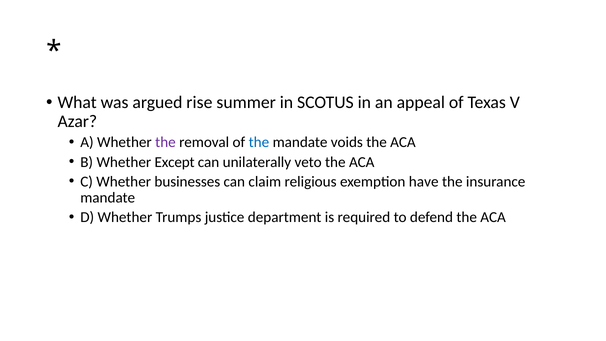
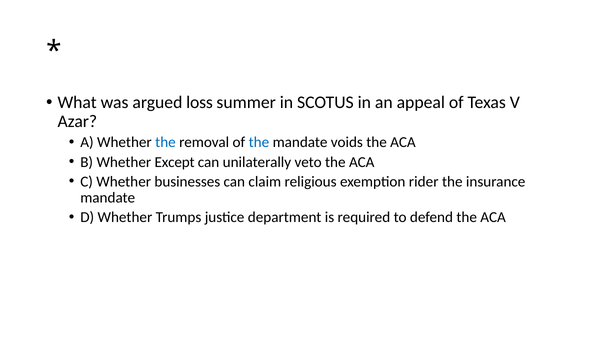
rise: rise -> loss
the at (165, 142) colour: purple -> blue
have: have -> rider
